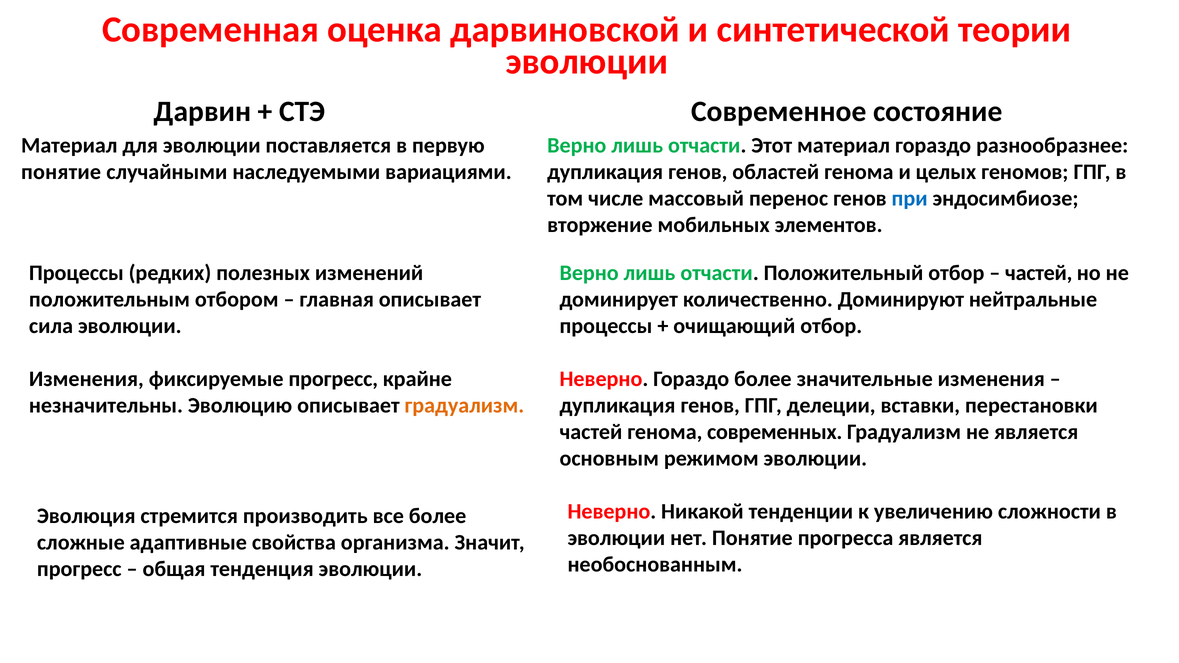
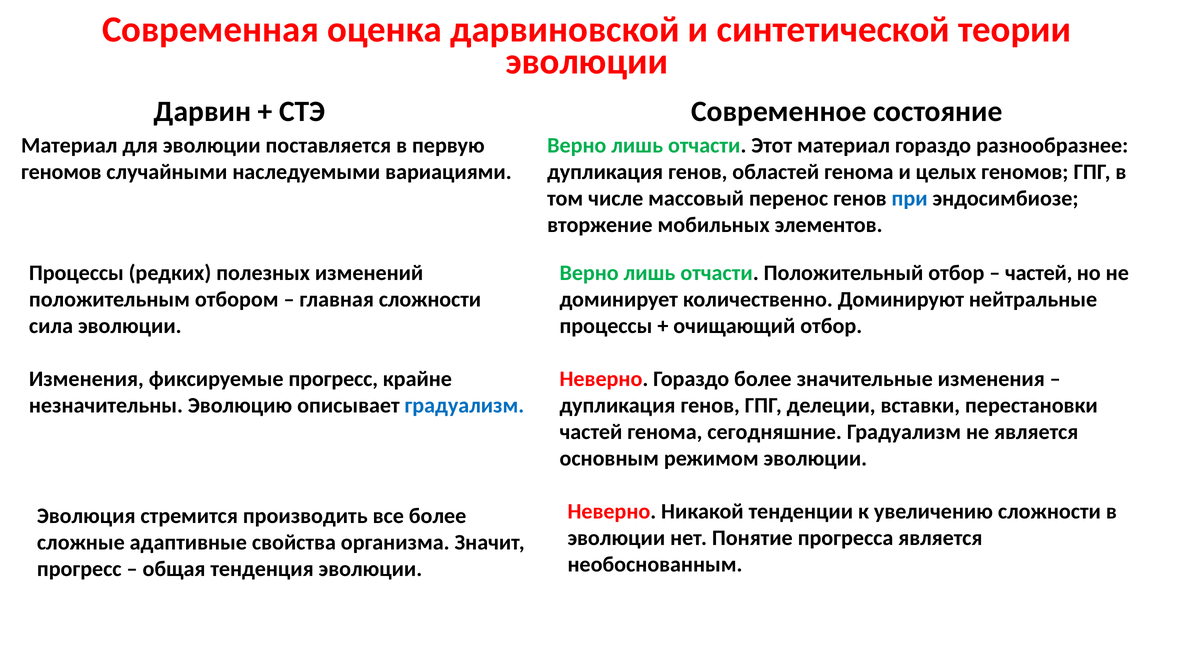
понятие at (61, 172): понятие -> геномов
главная описывает: описывает -> сложности
градуализм at (464, 406) colour: orange -> blue
современных: современных -> сегодняшние
